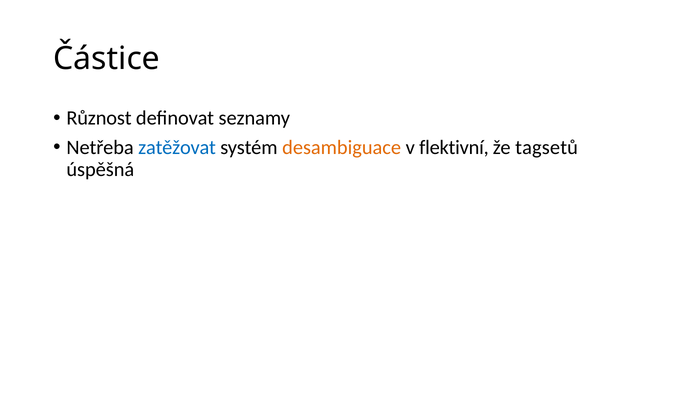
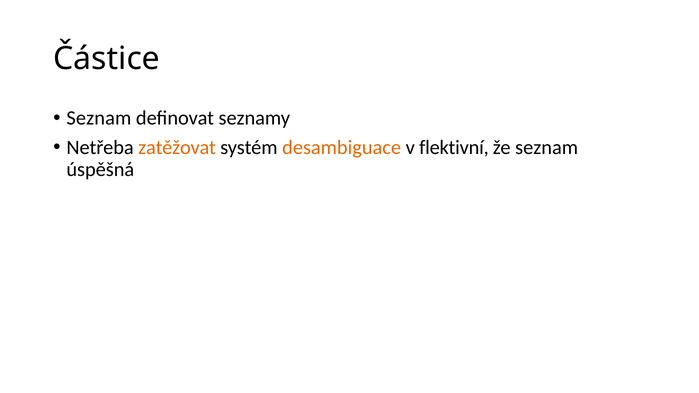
Různost at (99, 118): Různost -> Seznam
zatěžovat colour: blue -> orange
že tagsetů: tagsetů -> seznam
